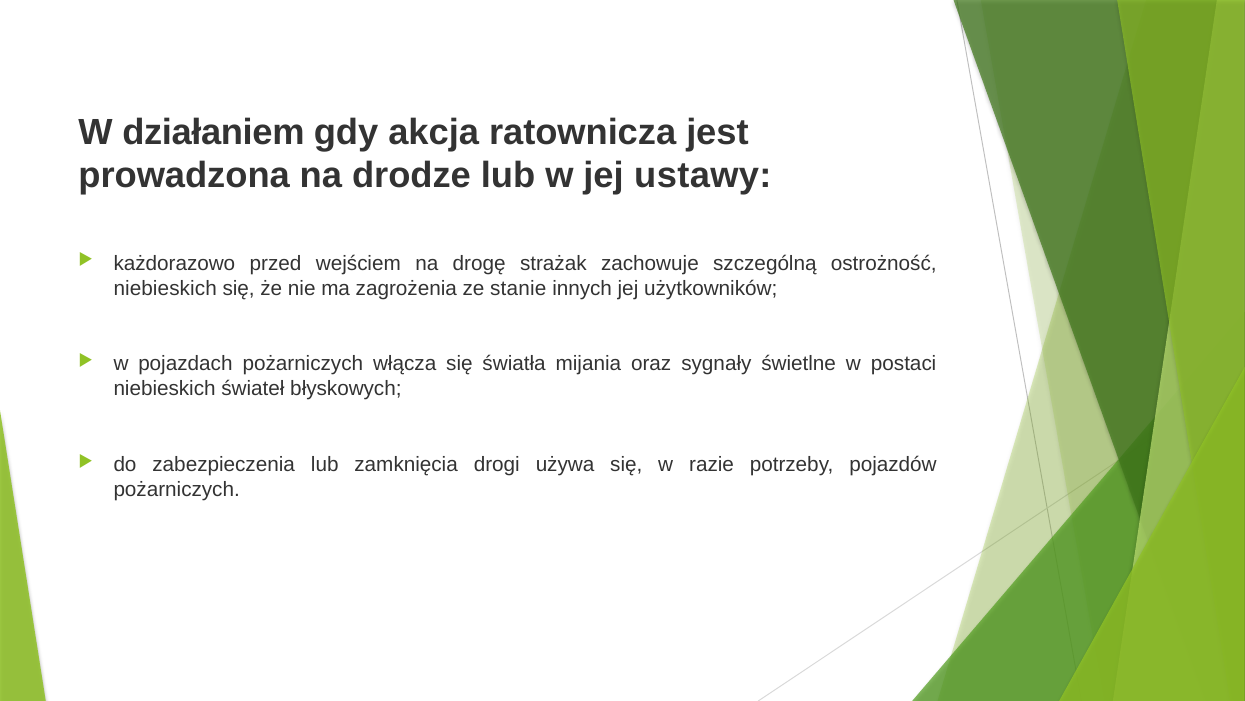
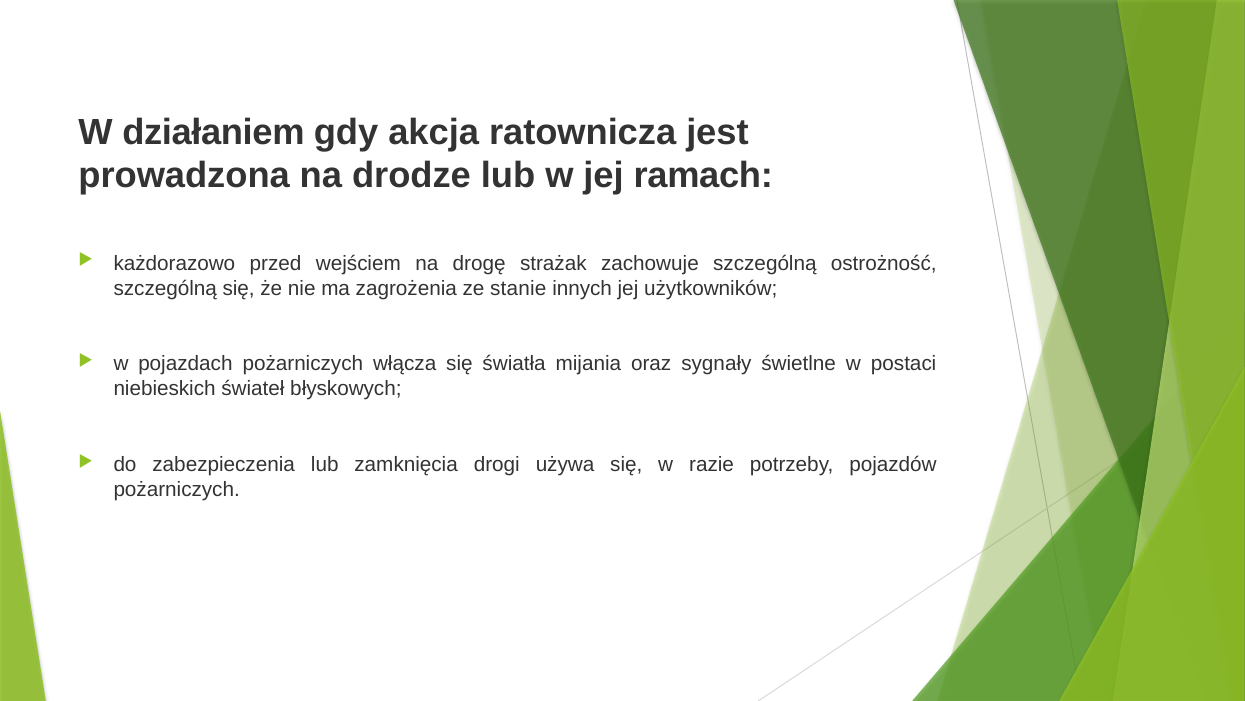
ustawy: ustawy -> ramach
niebieskich at (165, 288): niebieskich -> szczególną
